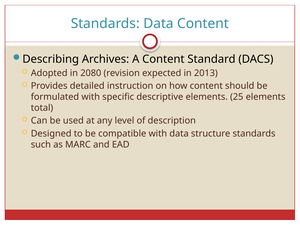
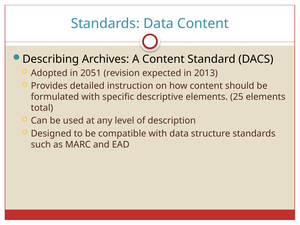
2080: 2080 -> 2051
